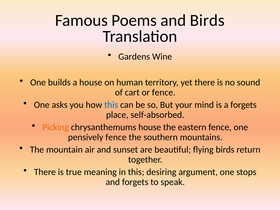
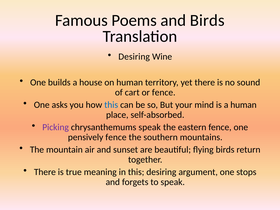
Gardens at (134, 57): Gardens -> Desiring
a forgets: forgets -> human
Picking colour: orange -> purple
chrysanthemums house: house -> speak
